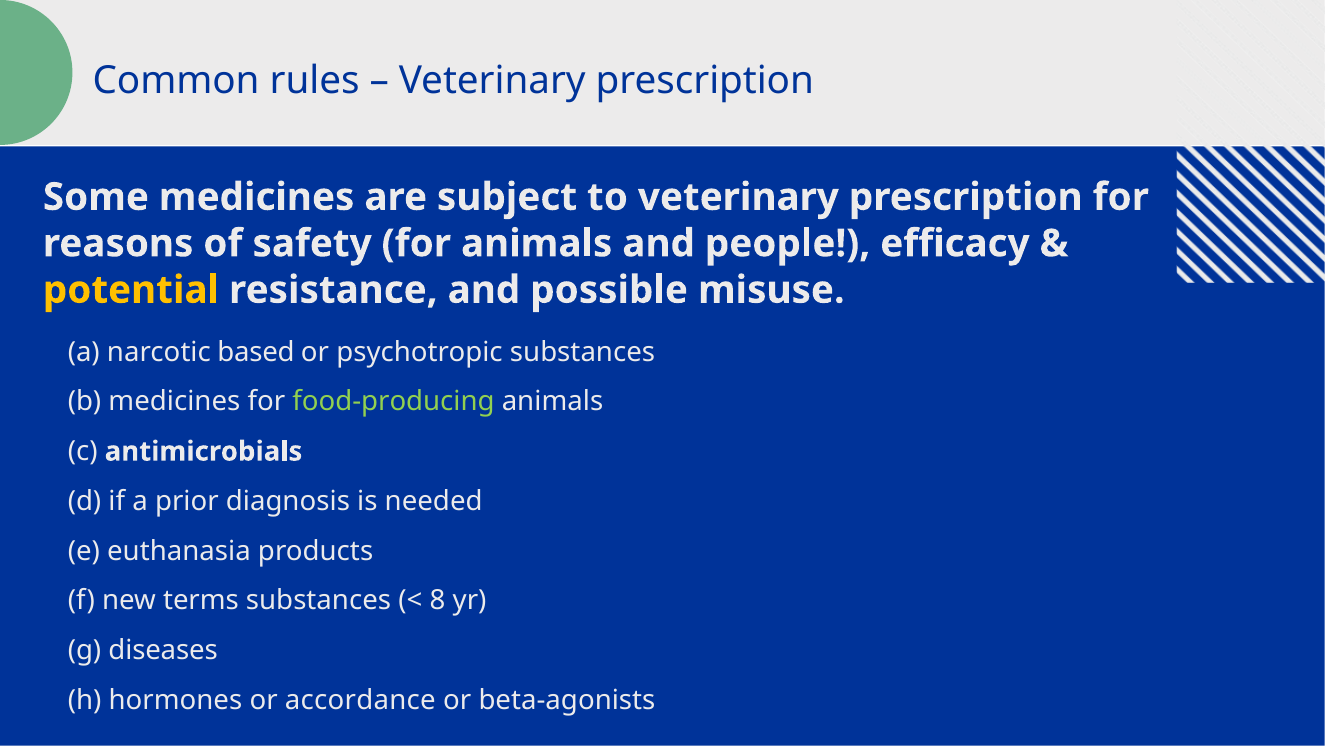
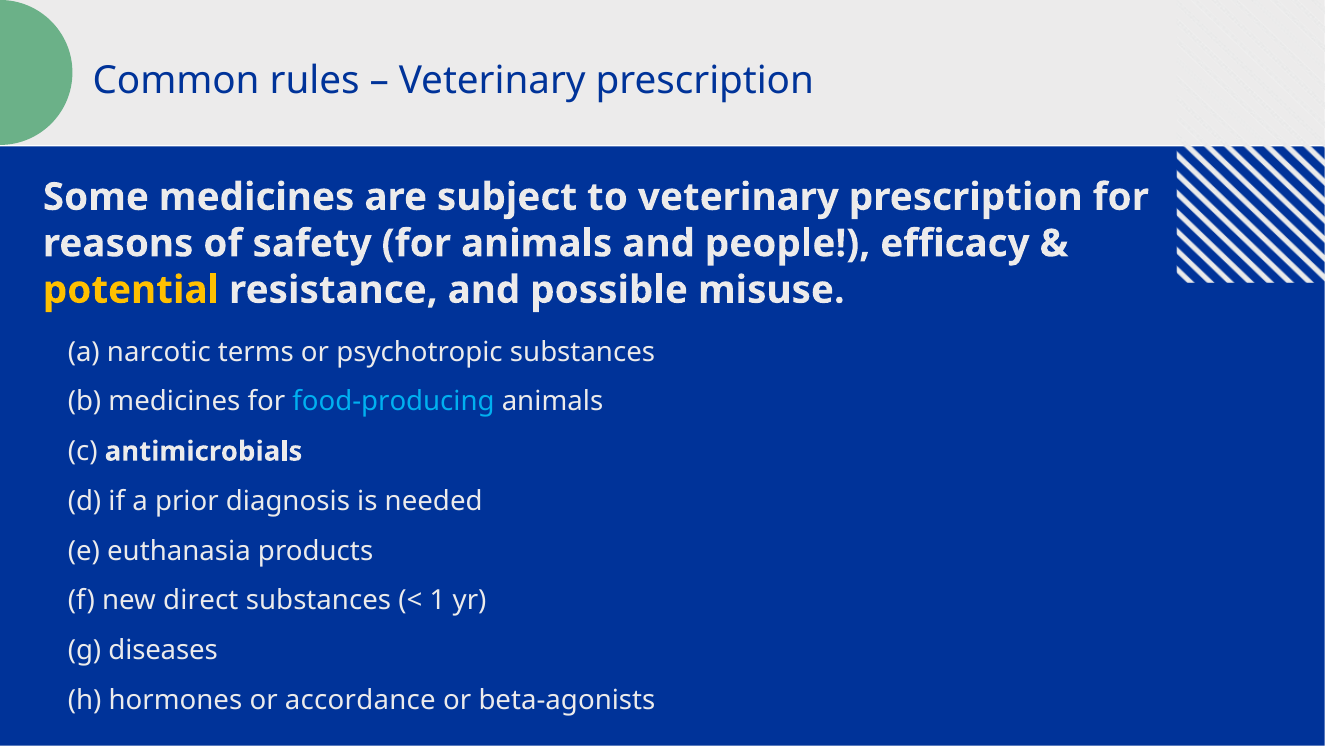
based: based -> terms
food-producing colour: light green -> light blue
terms: terms -> direct
8: 8 -> 1
